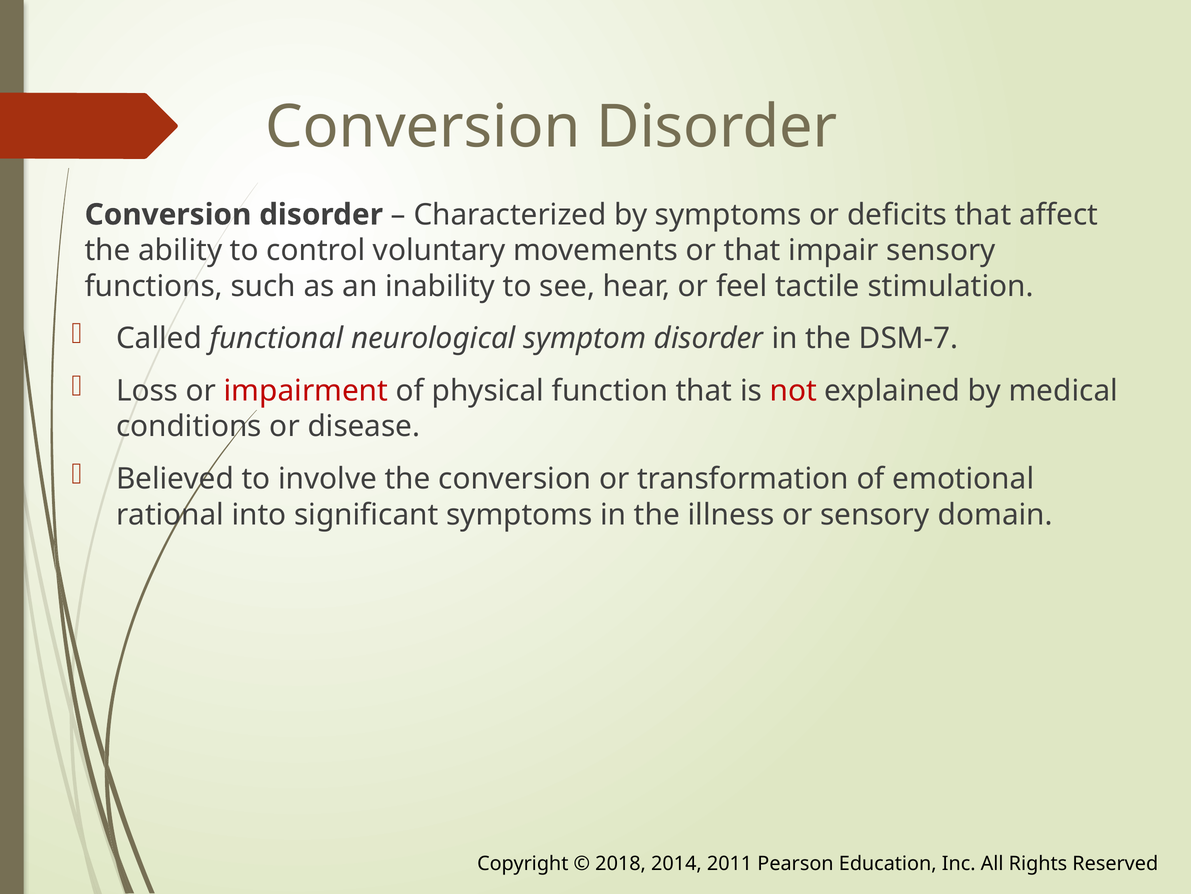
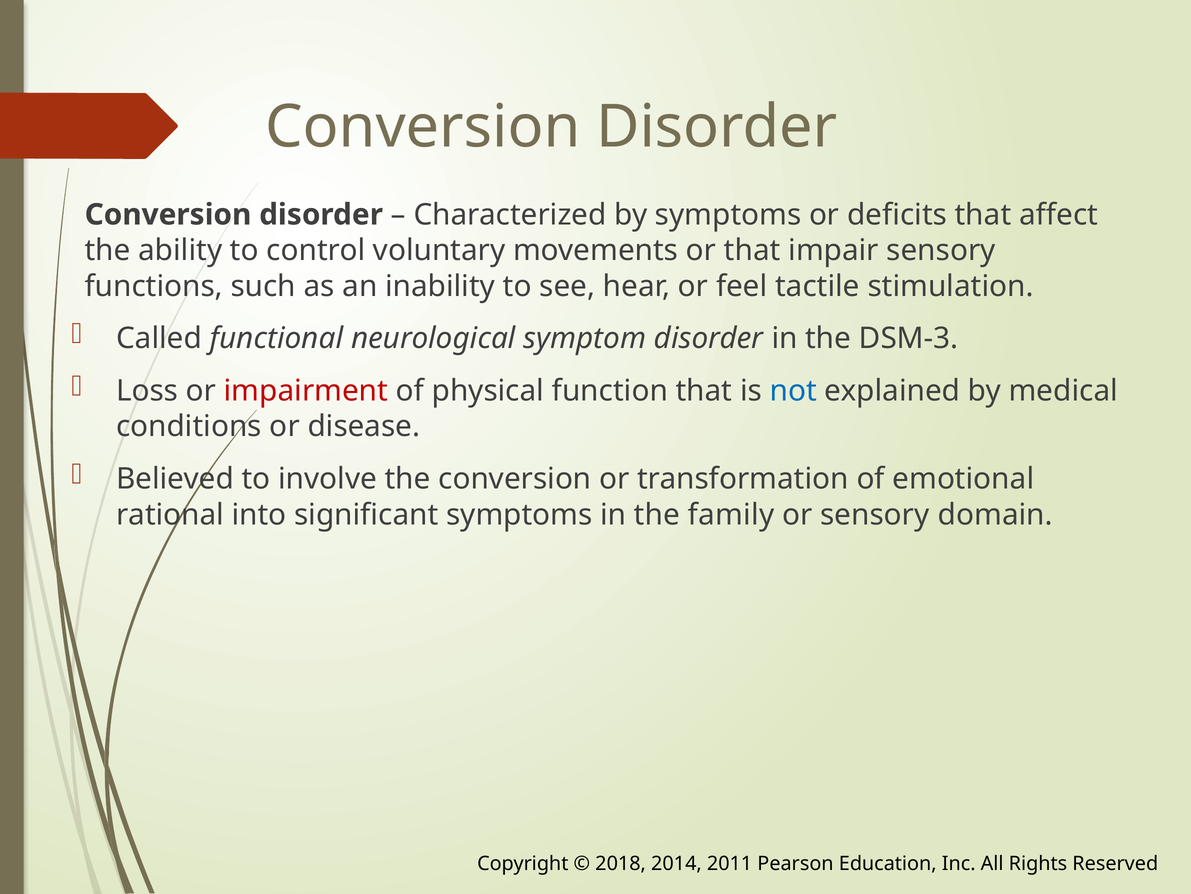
DSM-7: DSM-7 -> DSM-3
not colour: red -> blue
illness: illness -> family
